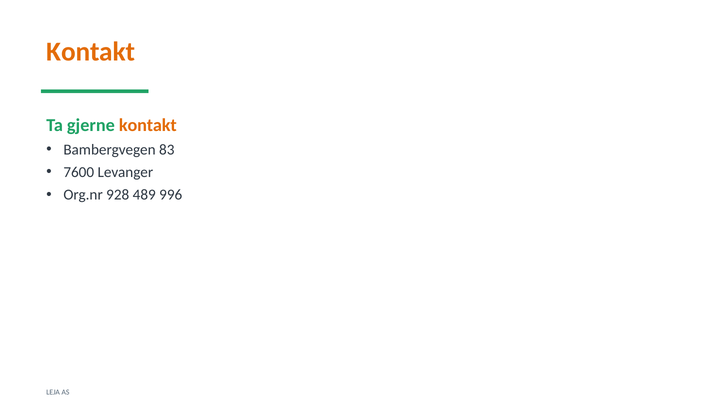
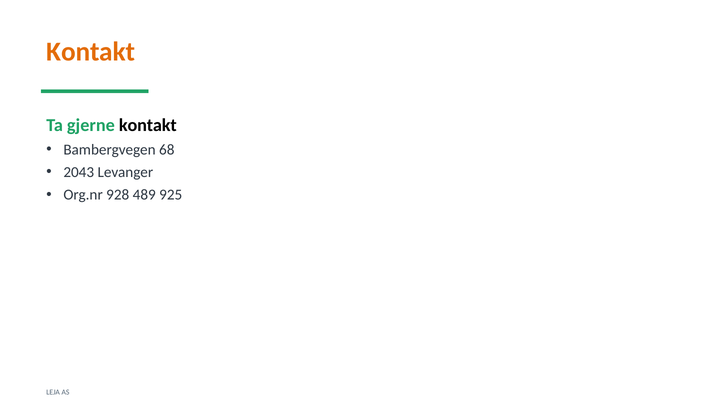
kontakt at (148, 125) colour: orange -> black
83: 83 -> 68
7600: 7600 -> 2043
996: 996 -> 925
